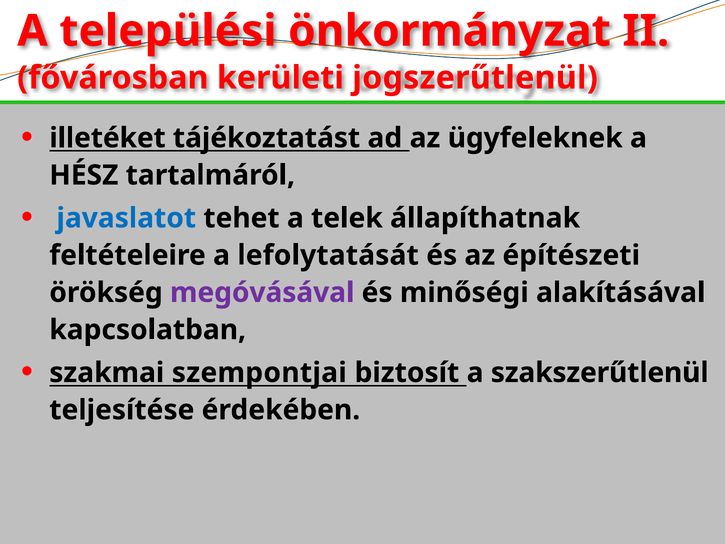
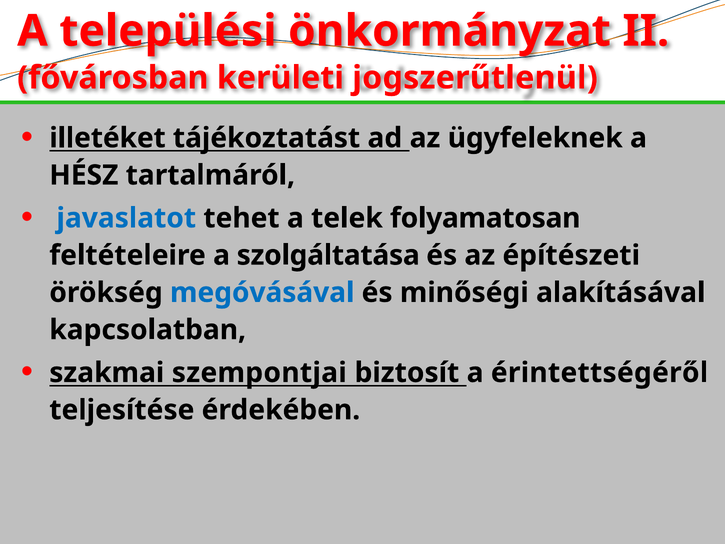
állapíthatnak: állapíthatnak -> folyamatosan
lefolytatását: lefolytatását -> szolgáltatása
megóvásával colour: purple -> blue
szakszerűtlenül: szakszerűtlenül -> érintettségéről
